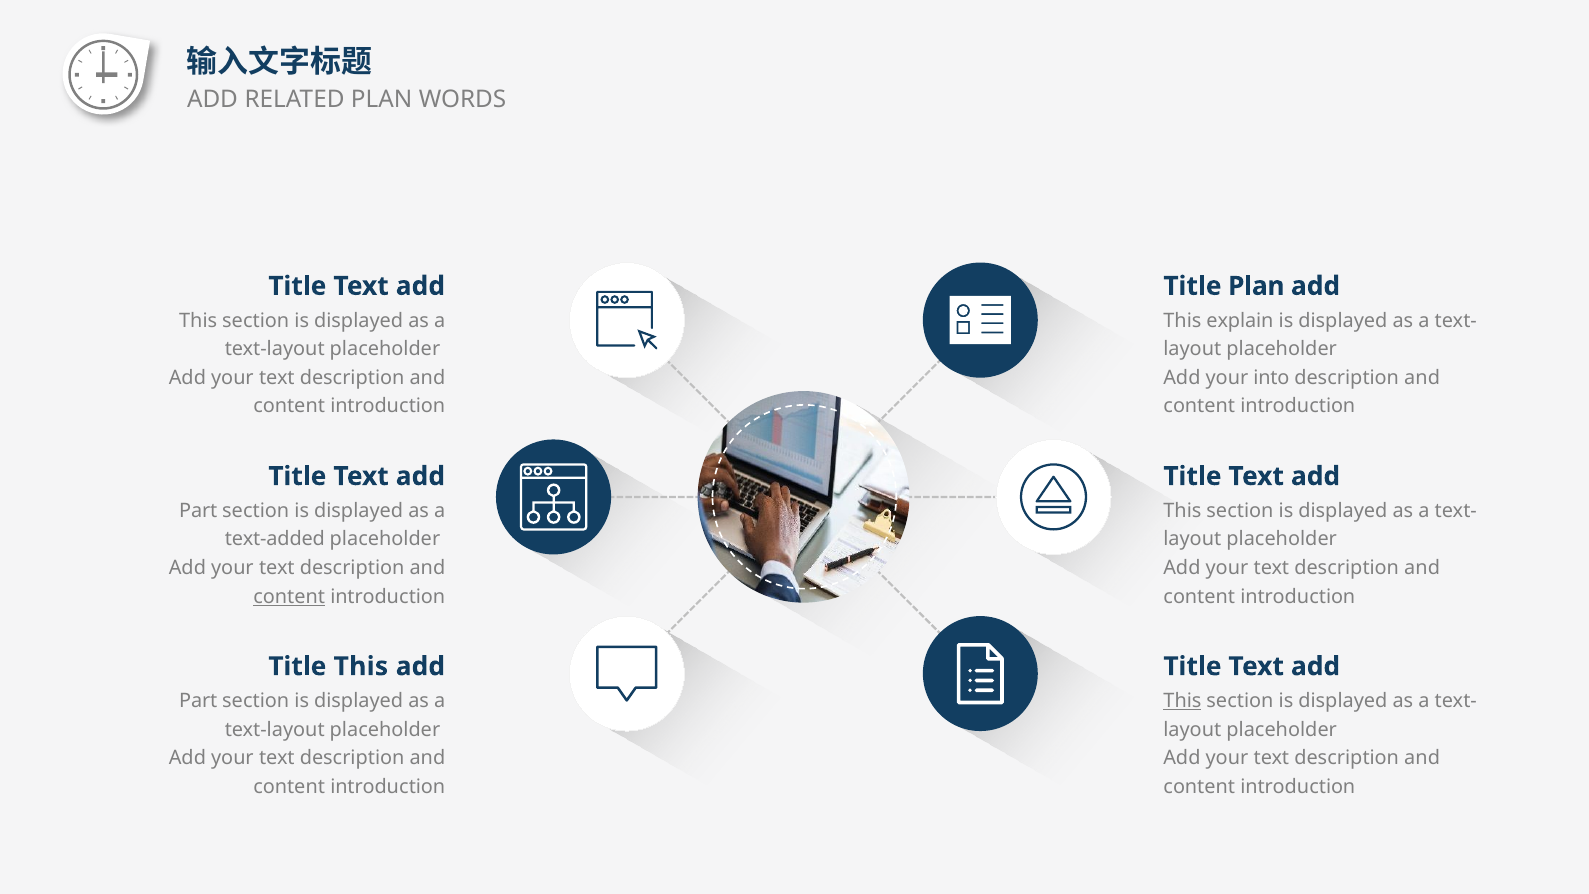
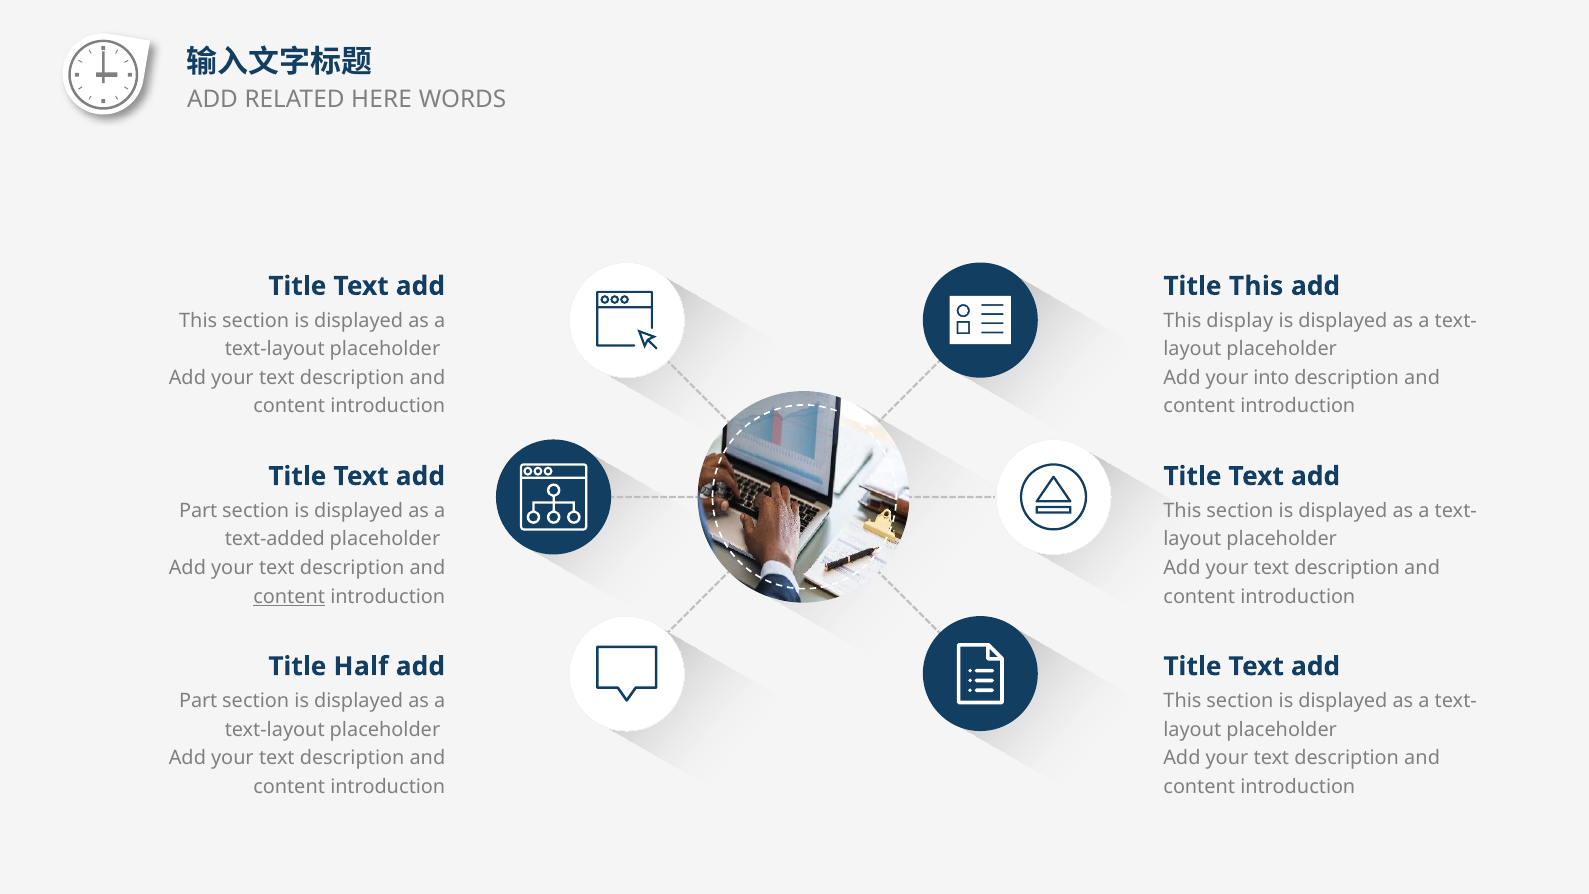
PLAN at (382, 100): PLAN -> HERE
Title Plan: Plan -> This
explain: explain -> display
Title This: This -> Half
This at (1182, 701) underline: present -> none
